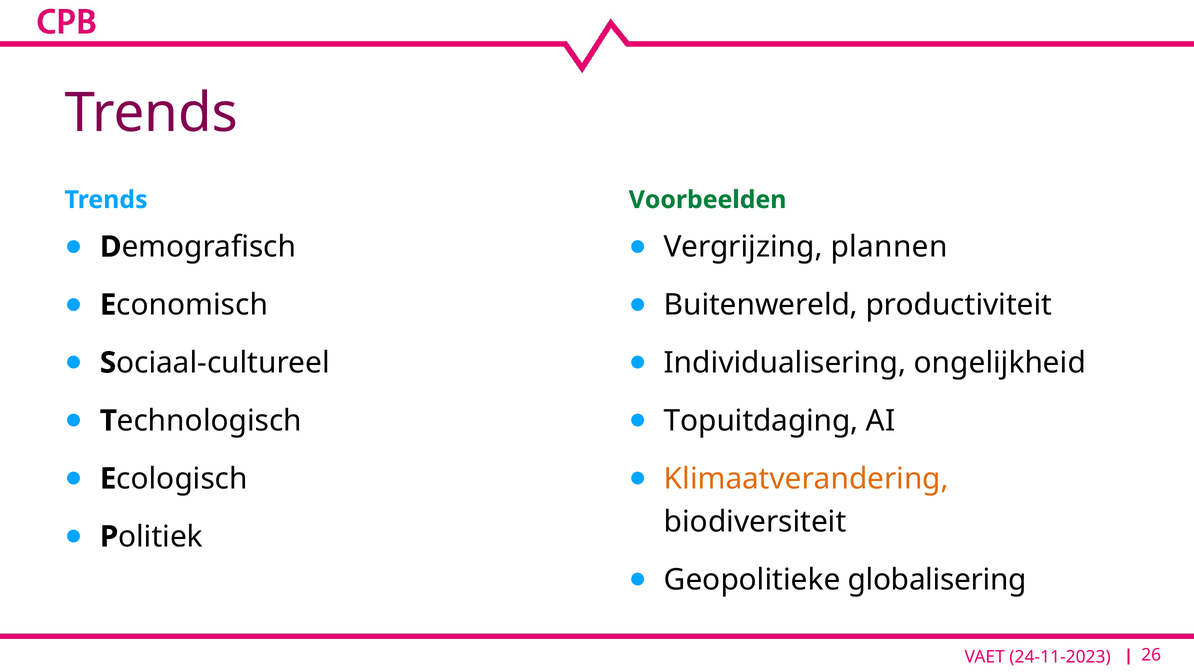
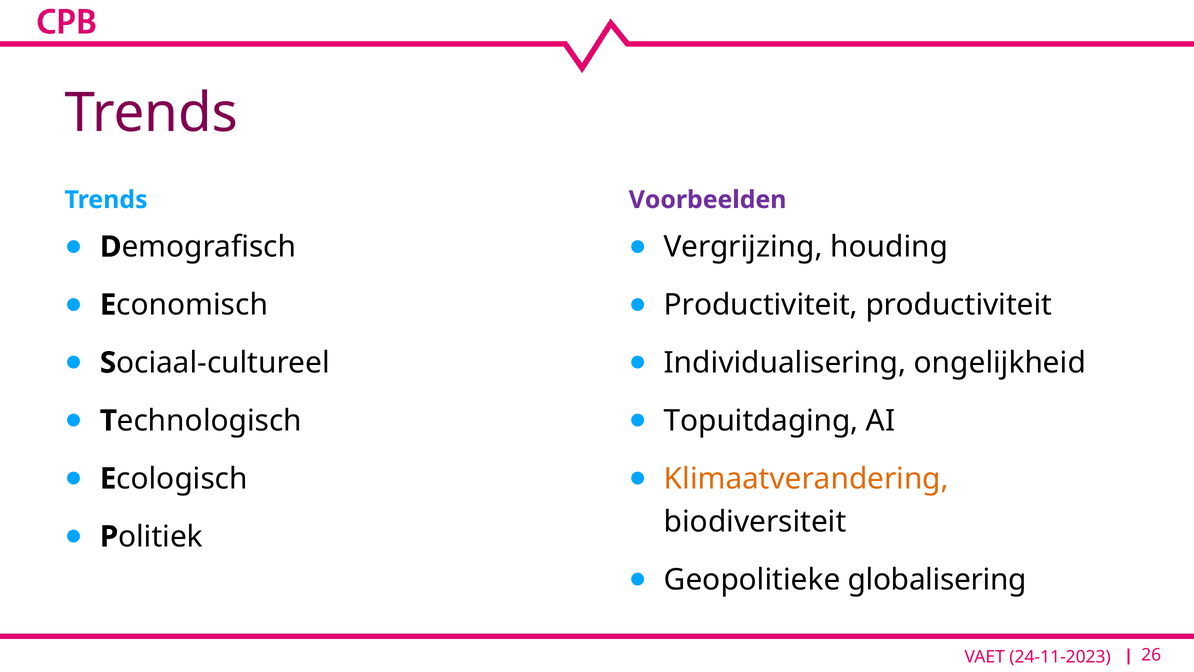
Voorbeelden colour: green -> purple
plannen: plannen -> houding
Buitenwereld at (761, 305): Buitenwereld -> Productiviteit
